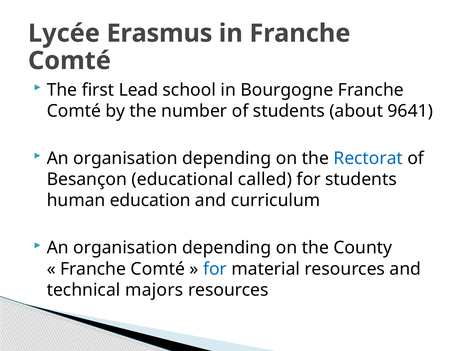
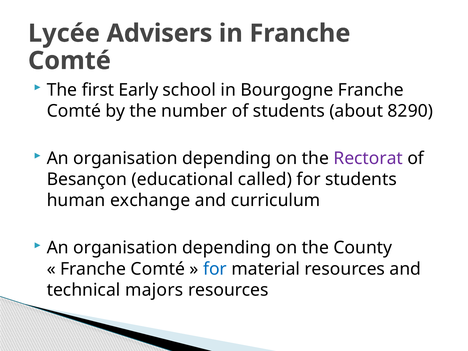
Erasmus: Erasmus -> Advisers
Lead: Lead -> Early
9641: 9641 -> 8290
Rectorat colour: blue -> purple
education: education -> exchange
